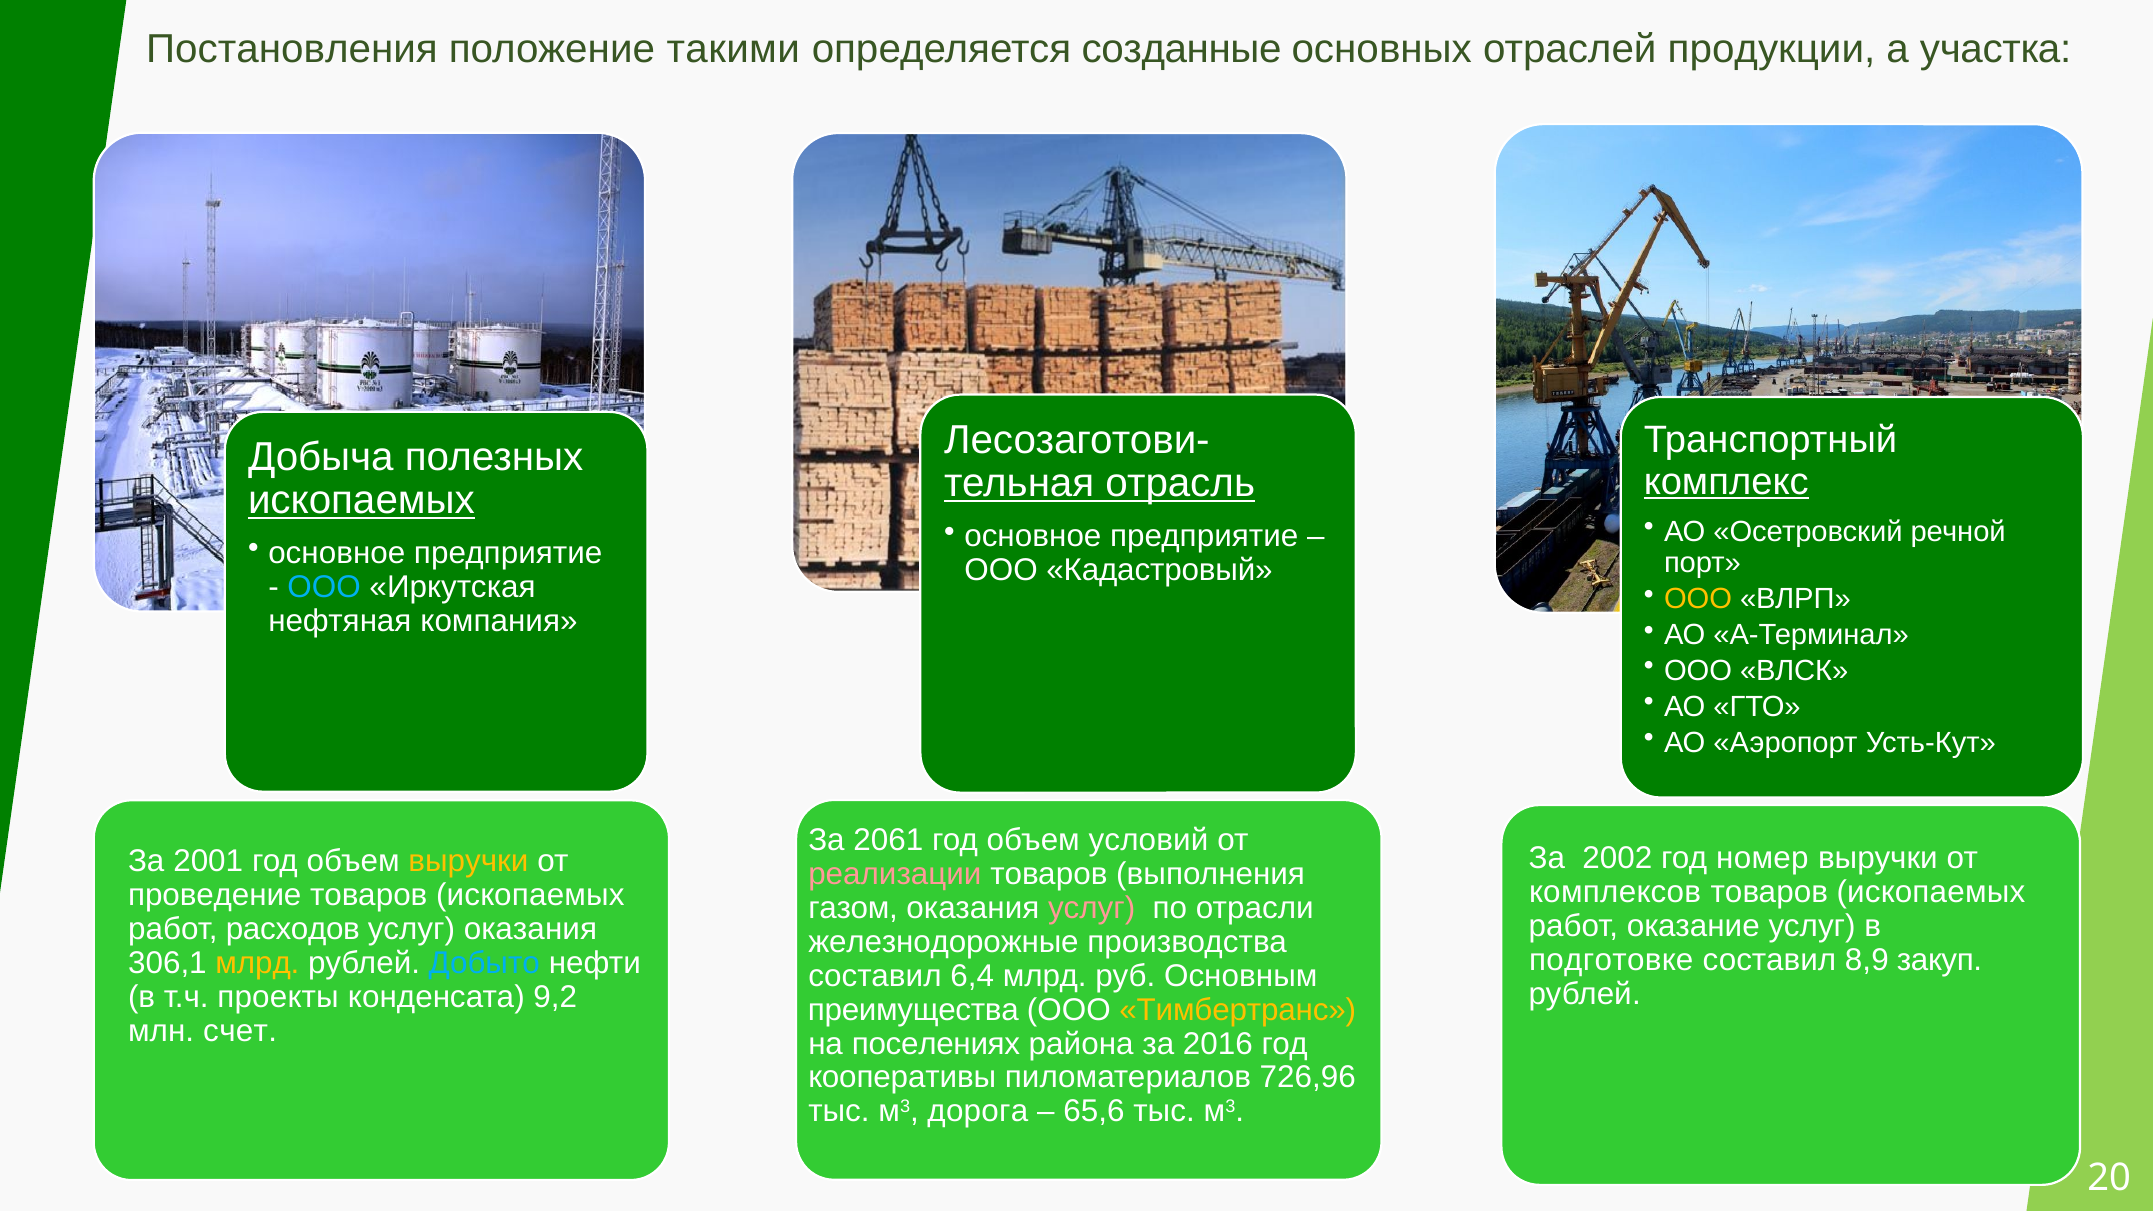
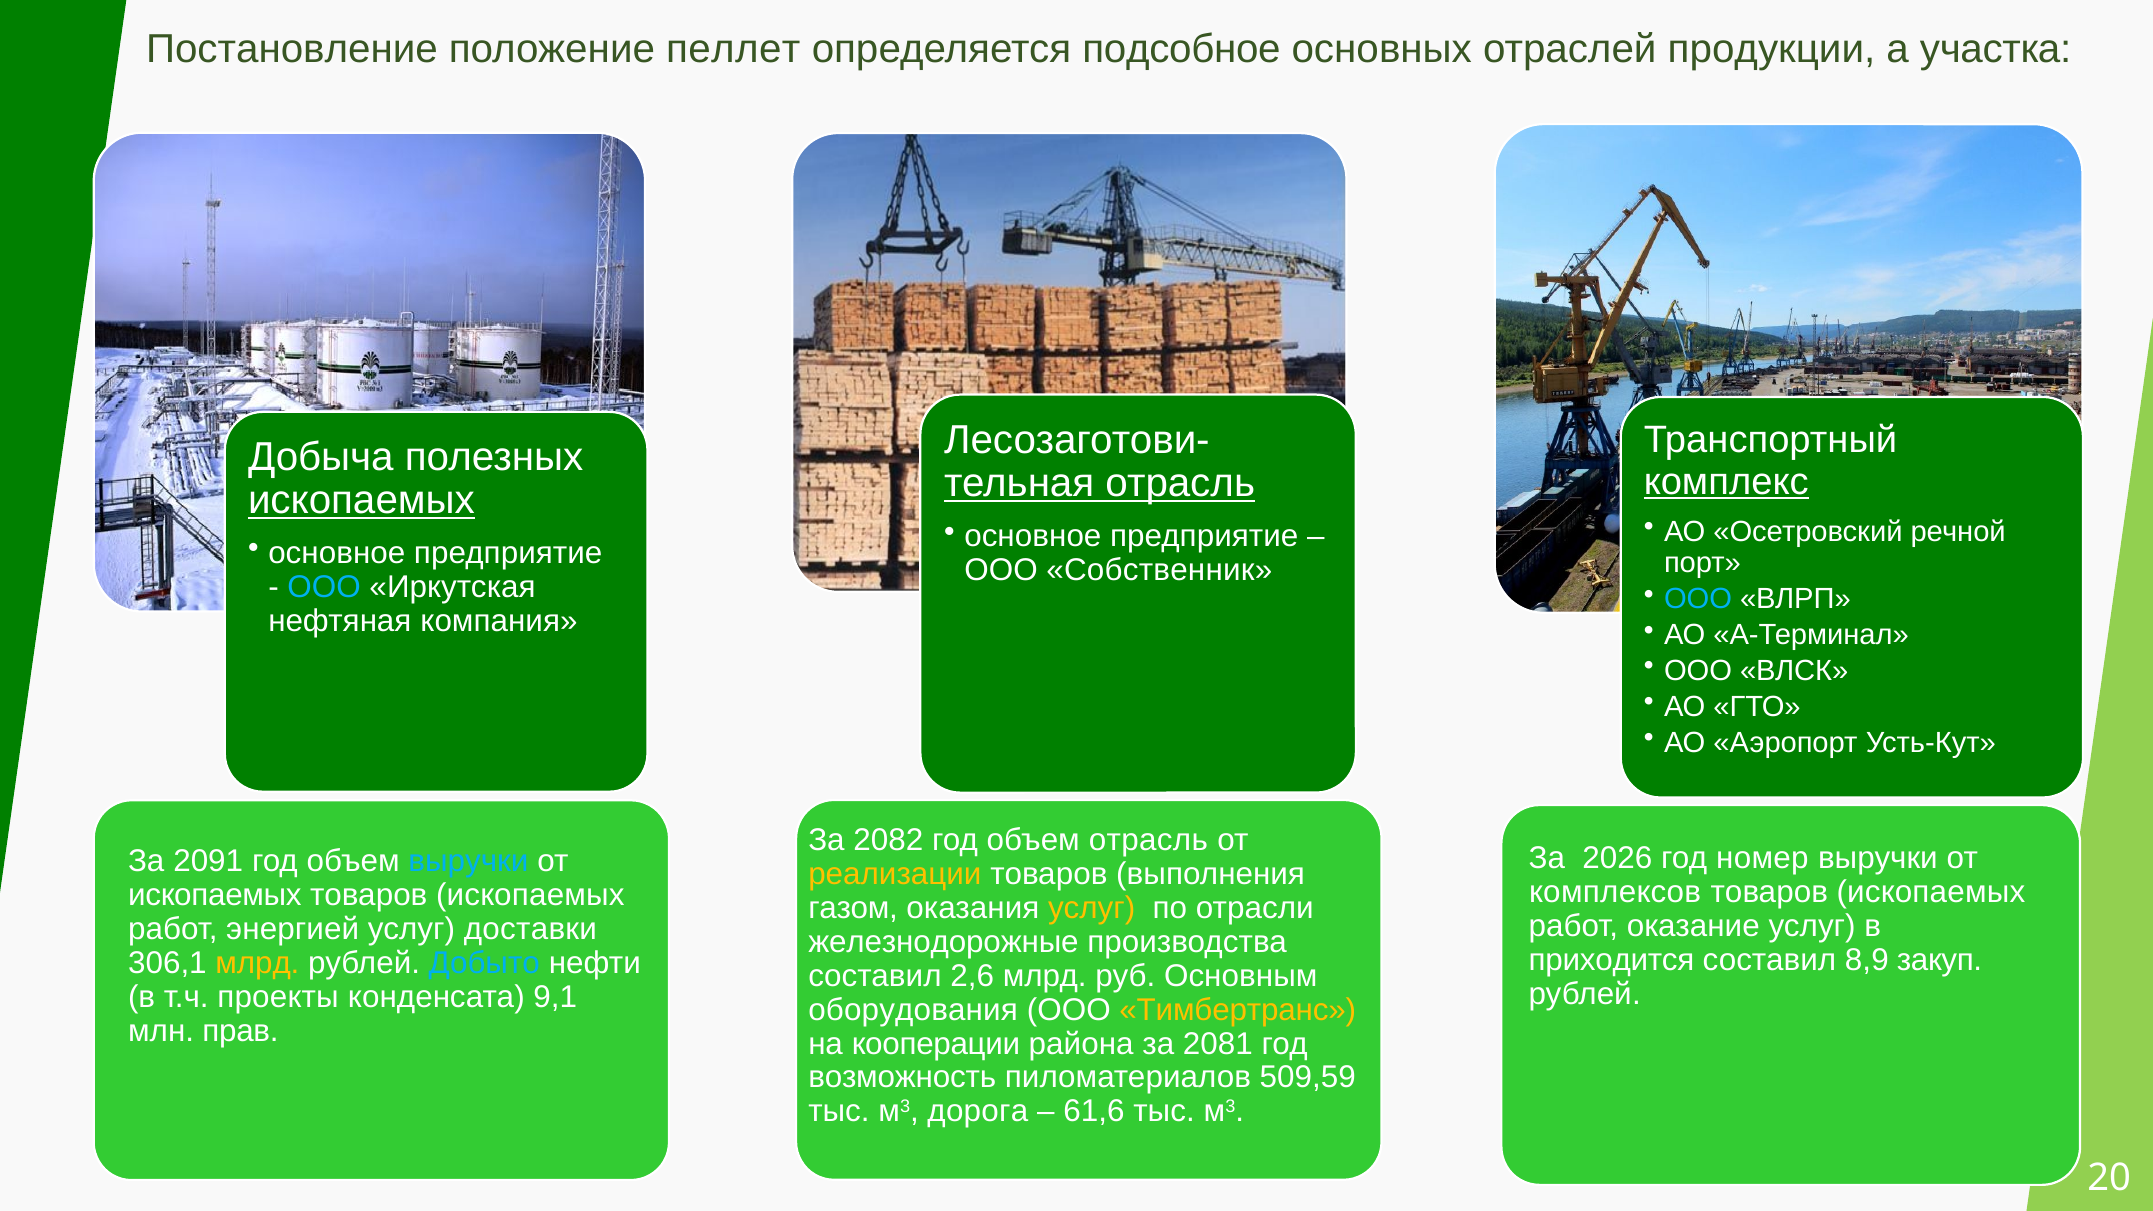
Постановления: Постановления -> Постановление
такими: такими -> пеллет
созданные: созданные -> подсобное
Кадастровый: Кадастровый -> Собственник
ООО at (1698, 599) colour: yellow -> light blue
2061: 2061 -> 2082
объем условий: условий -> отрасль
2002: 2002 -> 2026
2001: 2001 -> 2091
выручки at (468, 861) colour: yellow -> light blue
реализации colour: pink -> yellow
проведение at (215, 895): проведение -> ископаемых
услуг at (1092, 908) colour: pink -> yellow
расходов: расходов -> энергией
услуг оказания: оказания -> доставки
подготовке: подготовке -> приходится
6,4: 6,4 -> 2,6
9,2: 9,2 -> 9,1
преимущества: преимущества -> оборудования
счет: счет -> прав
поселениях: поселениях -> кооперации
2016: 2016 -> 2081
кооперативы: кооперативы -> возможность
726,96: 726,96 -> 509,59
65,6: 65,6 -> 61,6
